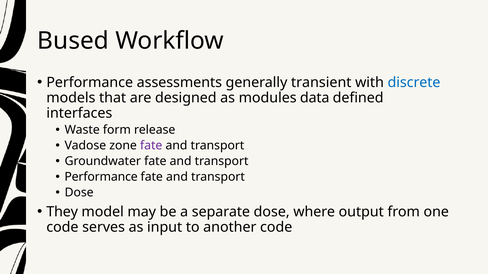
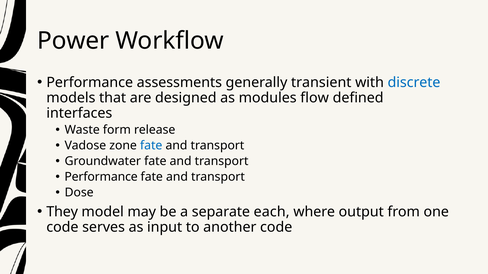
Bused: Bused -> Power
data: data -> flow
fate at (151, 146) colour: purple -> blue
separate dose: dose -> each
